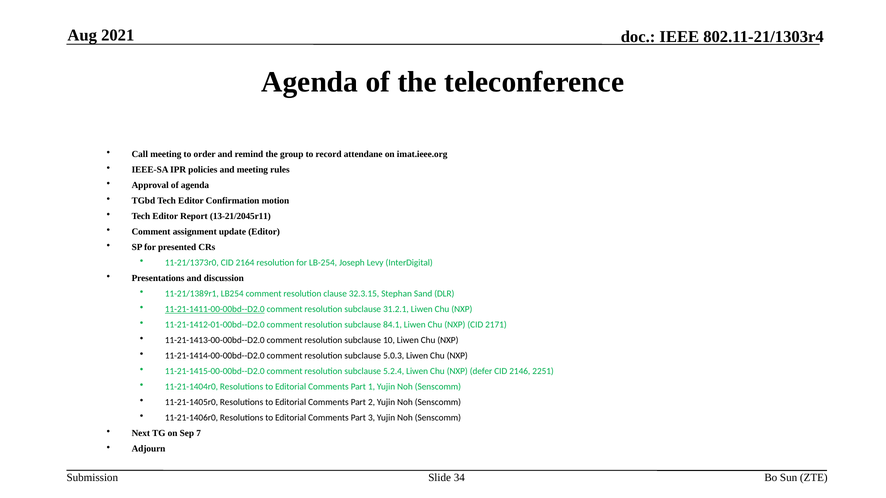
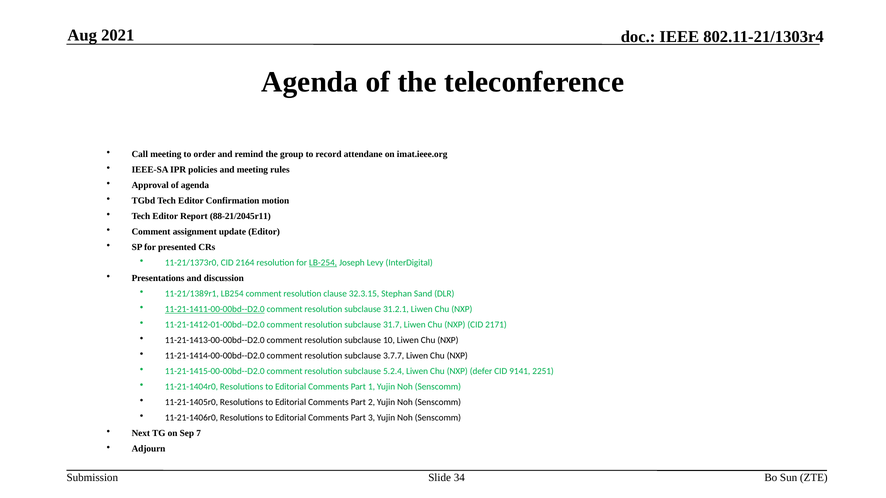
13-21/2045r11: 13-21/2045r11 -> 88-21/2045r11
LB-254 underline: none -> present
84.1: 84.1 -> 31.7
5.0.3: 5.0.3 -> 3.7.7
2146: 2146 -> 9141
